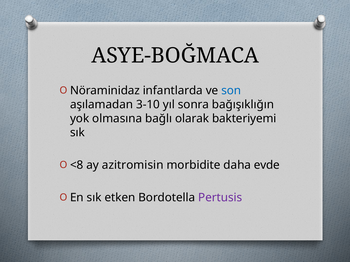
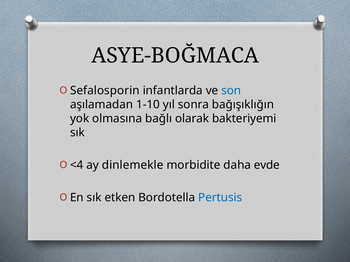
Nöraminidaz: Nöraminidaz -> Sefalosporin
3-10: 3-10 -> 1-10
<8: <8 -> <4
azitromisin: azitromisin -> dinlemekle
Pertusis colour: purple -> blue
